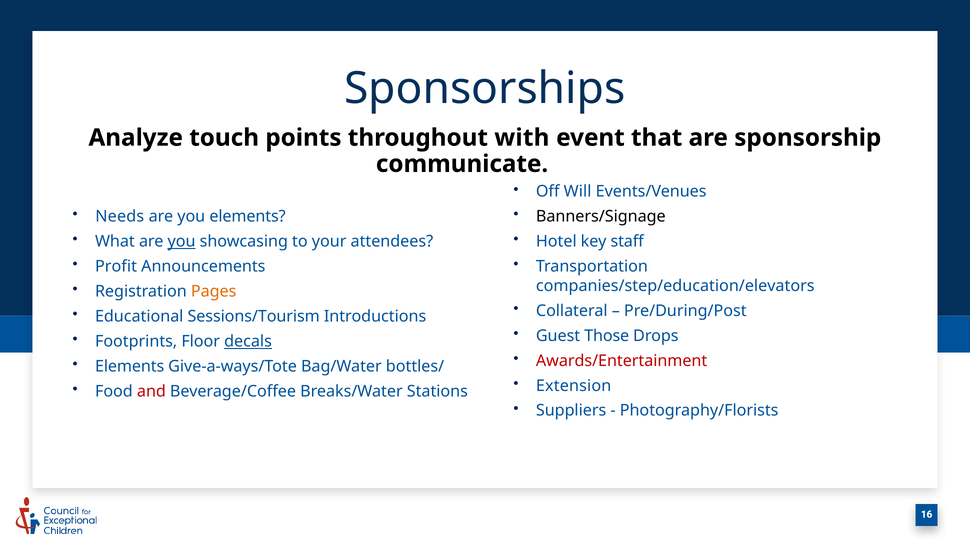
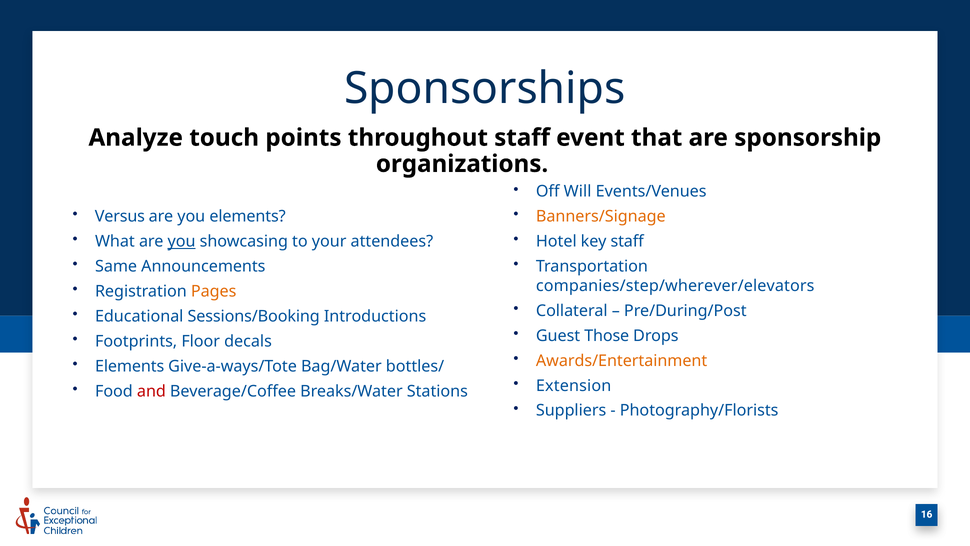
throughout with: with -> staff
communicate: communicate -> organizations
Needs: Needs -> Versus
Banners/Signage colour: black -> orange
Profit: Profit -> Same
companies/step/education/elevators: companies/step/education/elevators -> companies/step/wherever/elevators
Sessions/Tourism: Sessions/Tourism -> Sessions/Booking
decals underline: present -> none
Awards/Entertainment colour: red -> orange
